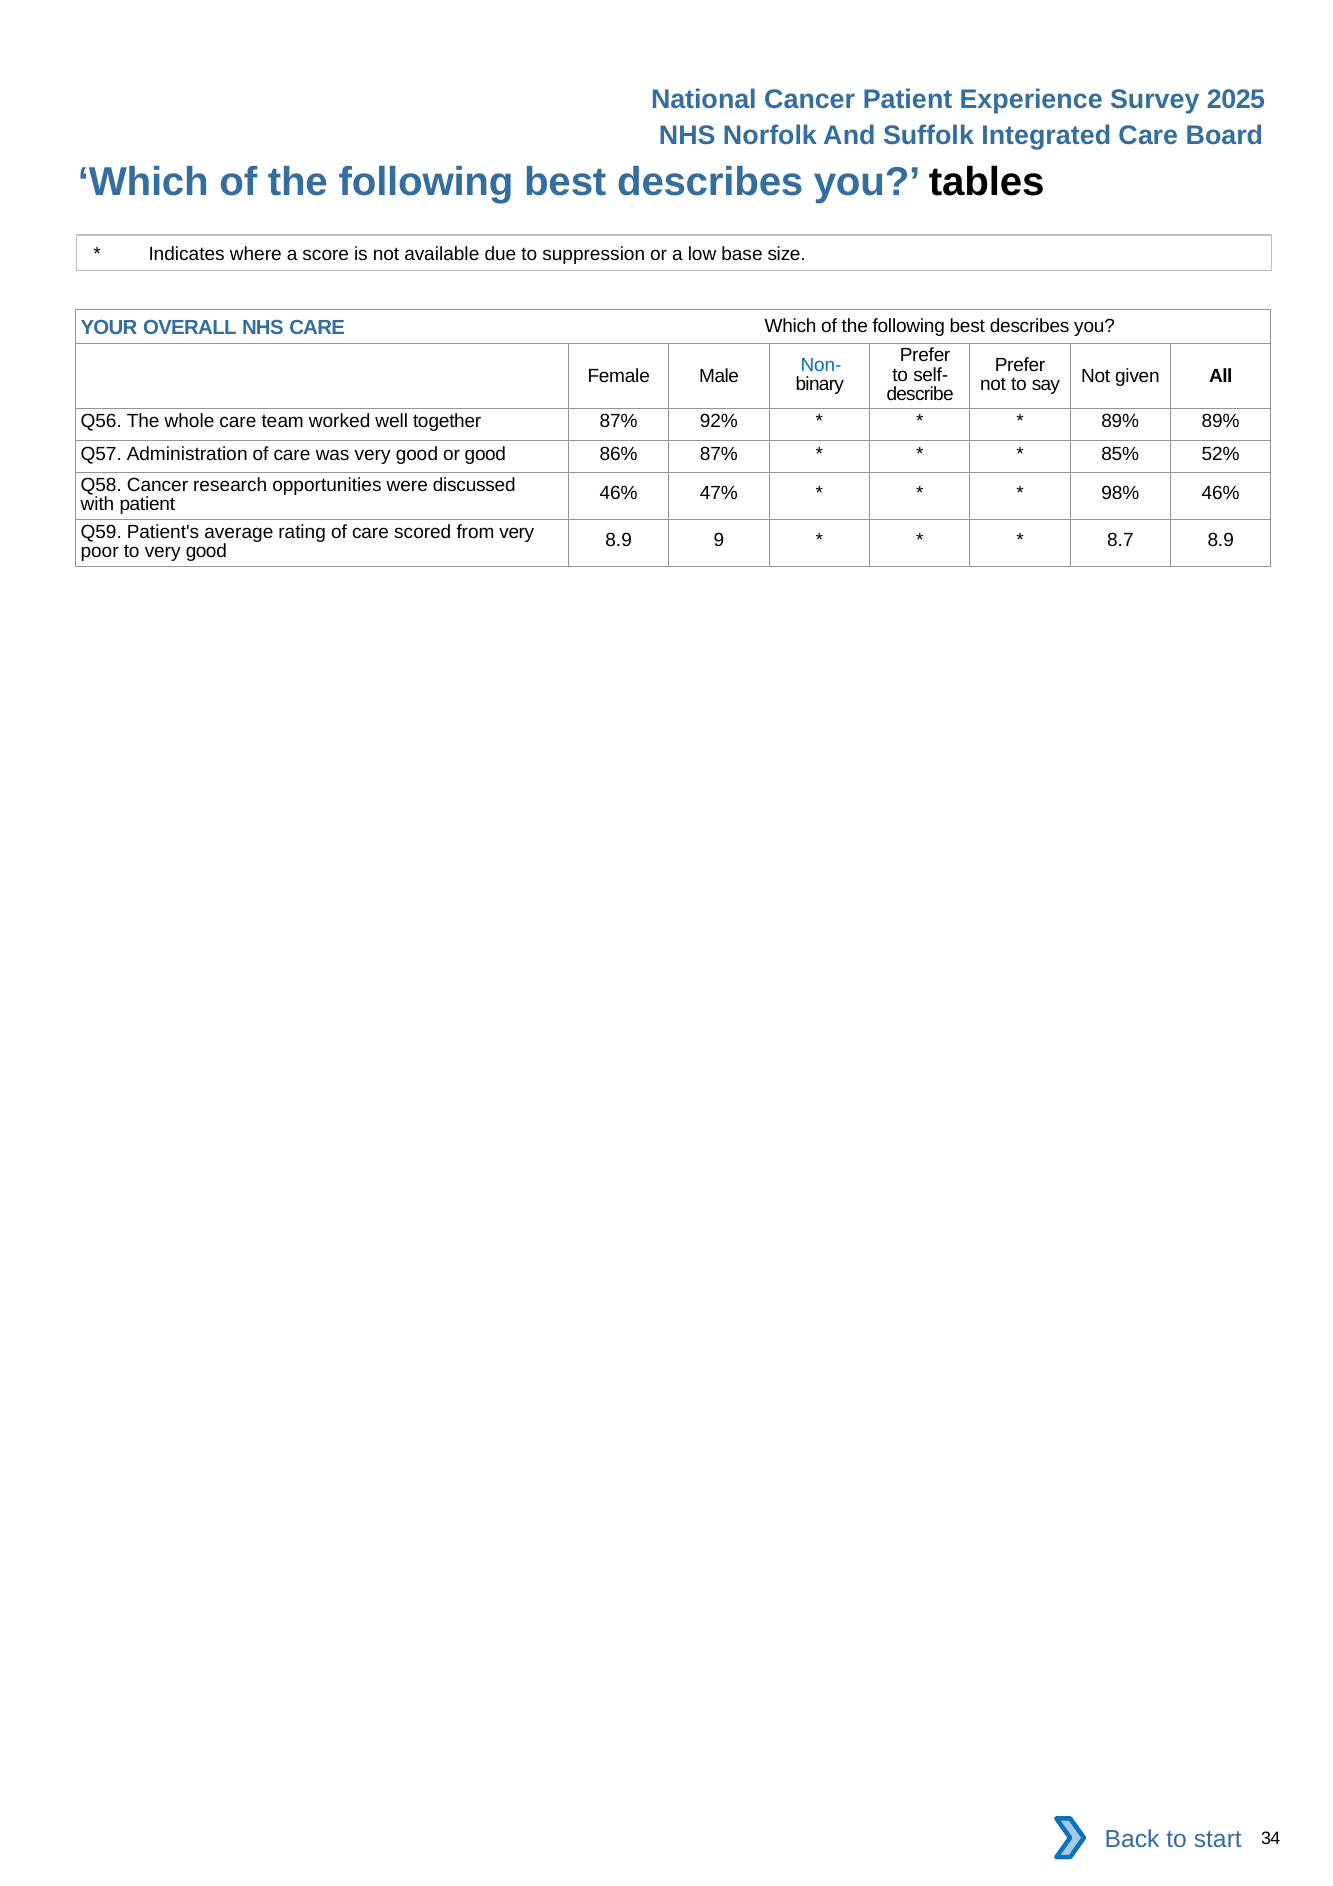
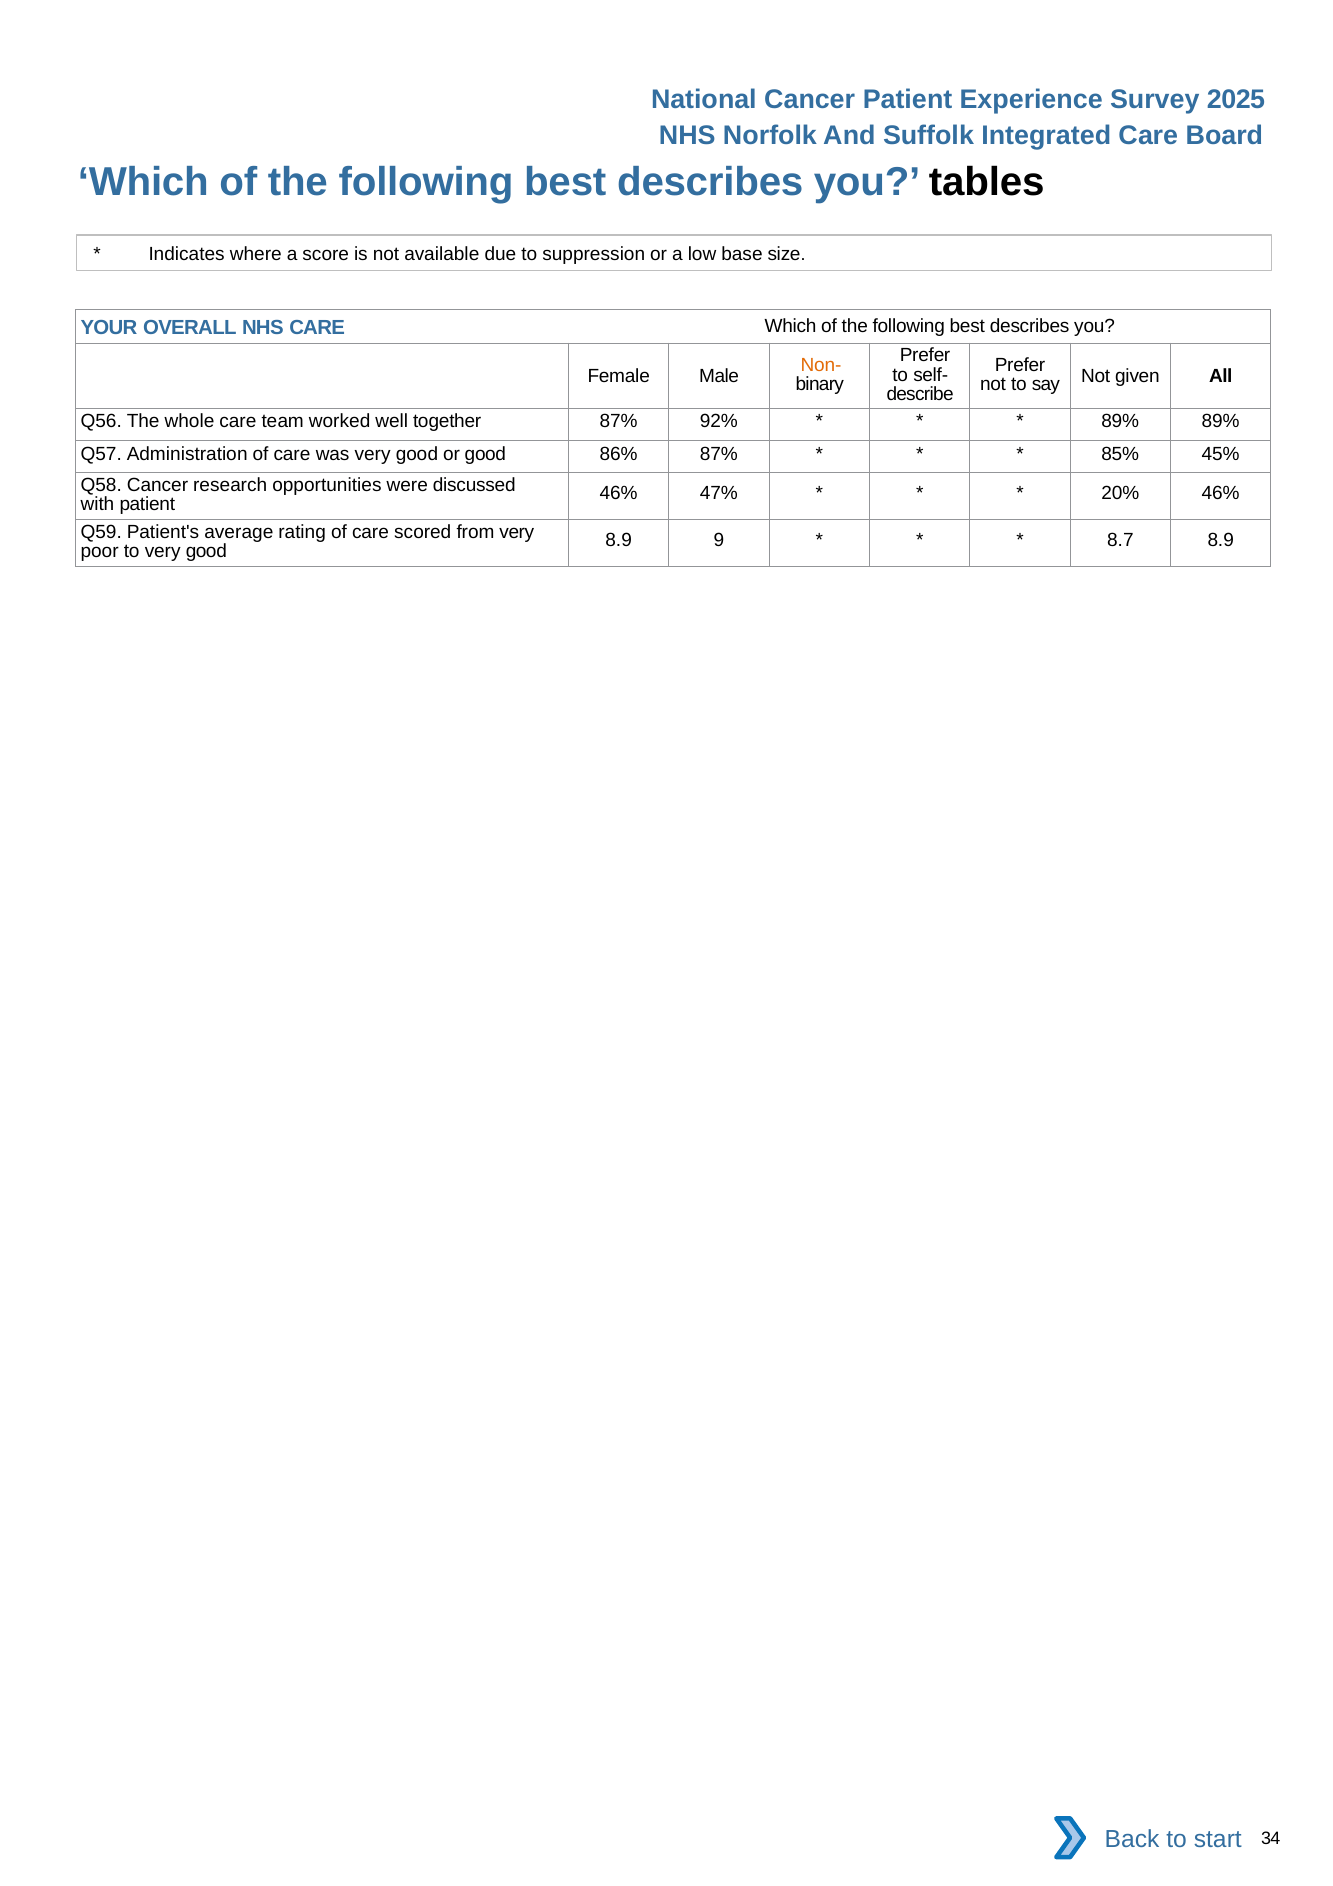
Non- colour: blue -> orange
52%: 52% -> 45%
98%: 98% -> 20%
